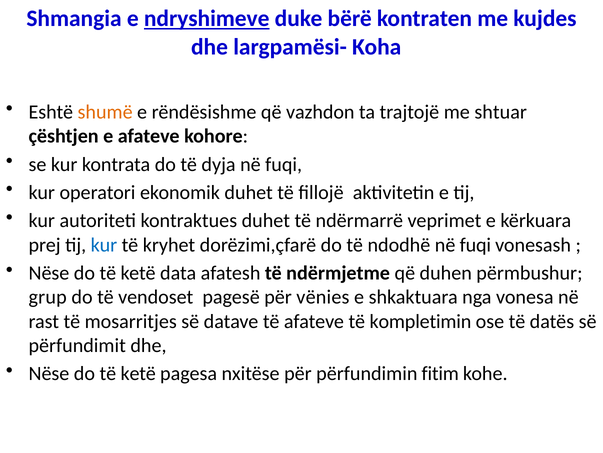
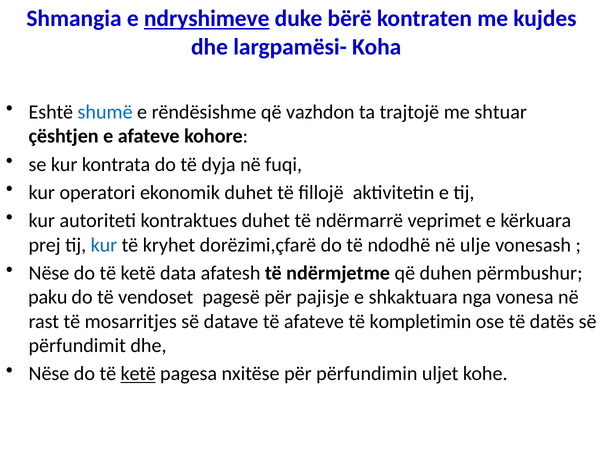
shumë colour: orange -> blue
ndodhë në fuqi: fuqi -> ulje
grup: grup -> paku
vënies: vënies -> pajisje
ketë at (138, 373) underline: none -> present
fitim: fitim -> uljet
